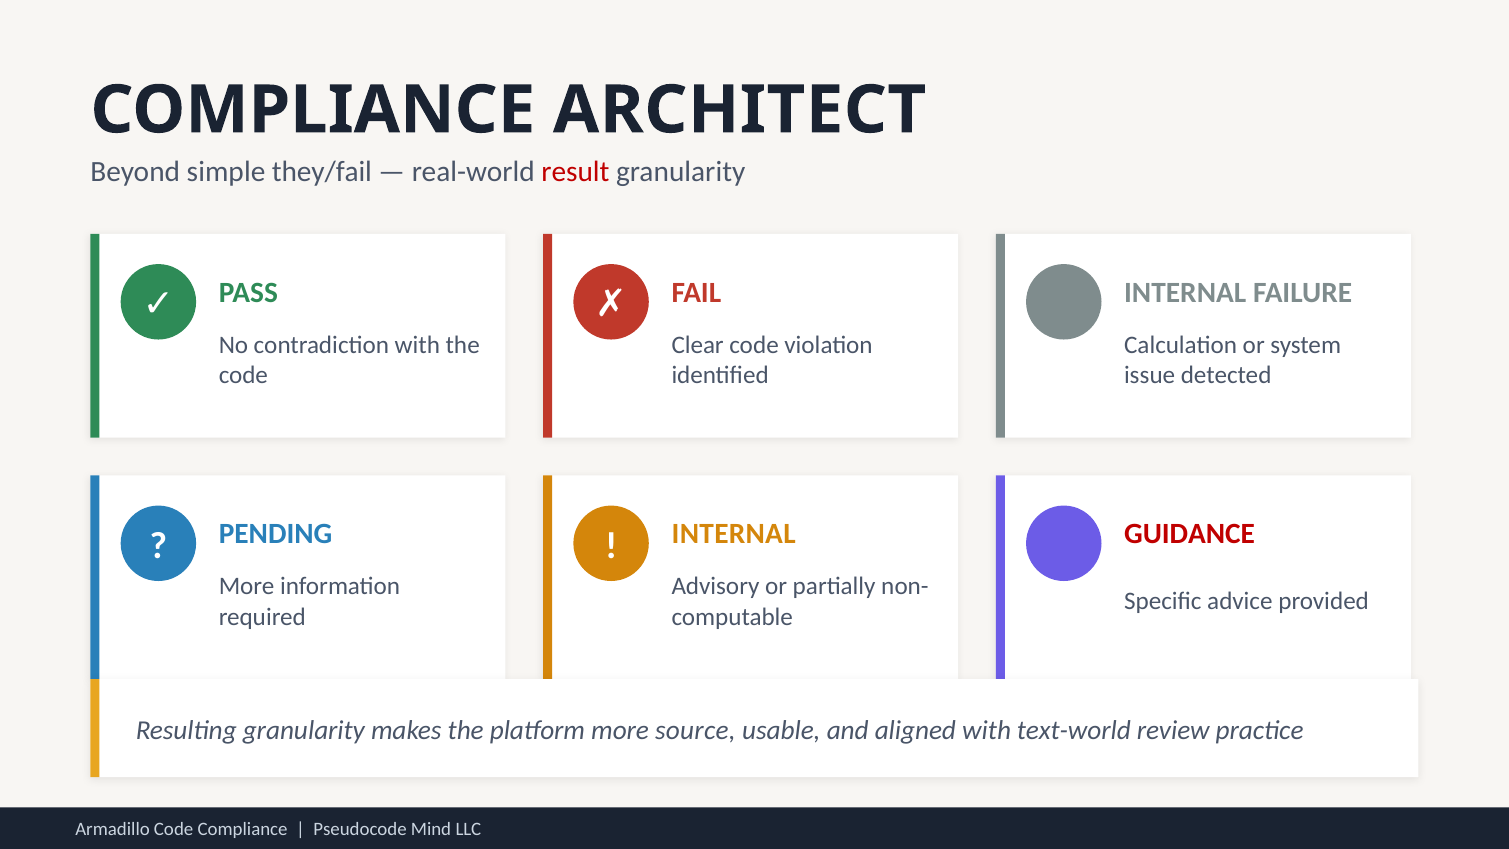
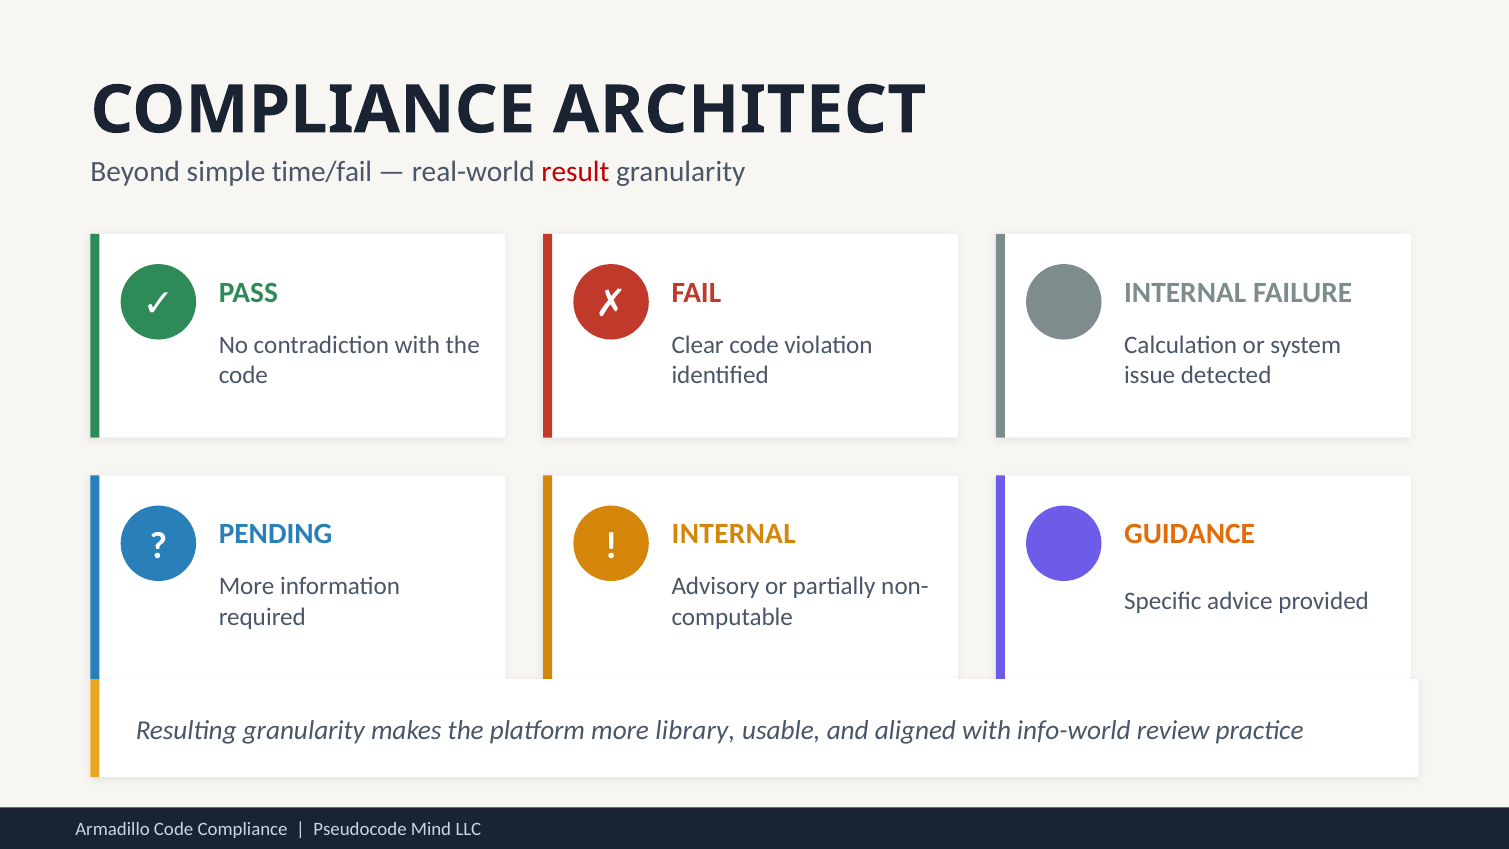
they/fail: they/fail -> time/fail
GUIDANCE colour: red -> orange
source: source -> library
text-world: text-world -> info-world
